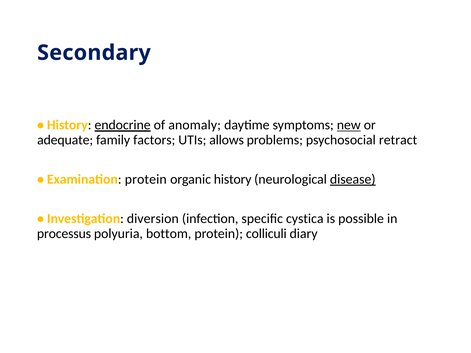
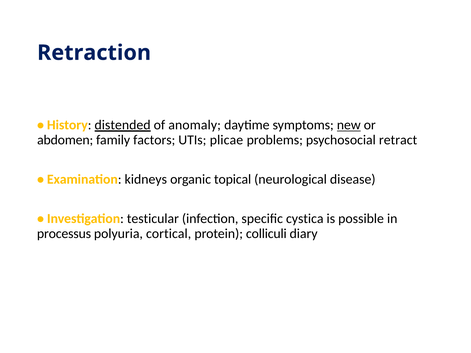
Secondary: Secondary -> Retraction
endocrine: endocrine -> distended
adequate: adequate -> abdomen
allows: allows -> plicae
Examination protein: protein -> kidneys
organic history: history -> topical
disease underline: present -> none
diversion: diversion -> testicular
bottom: bottom -> cortical
